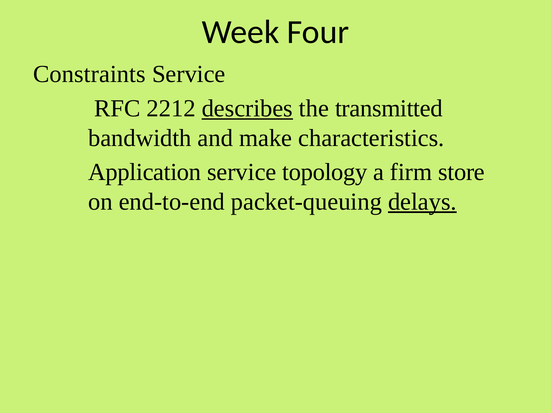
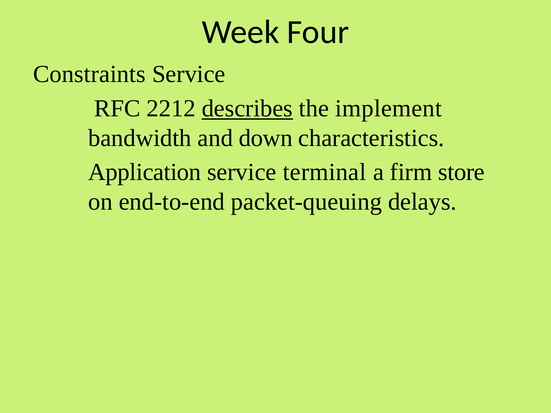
transmitted: transmitted -> implement
make: make -> down
topology: topology -> terminal
delays underline: present -> none
